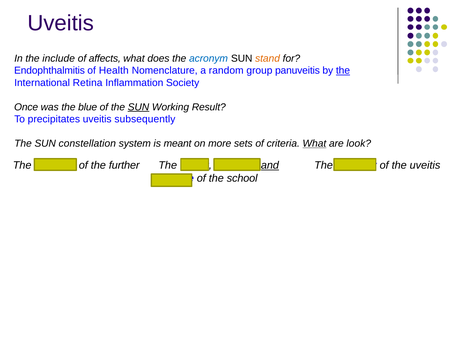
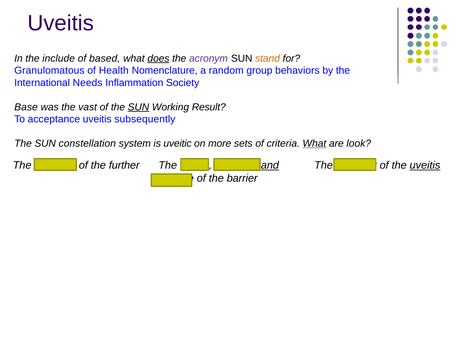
affects: affects -> based
does underline: none -> present
acronym colour: blue -> purple
Endophthalmitis: Endophthalmitis -> Granulomatous
panuveitis: panuveitis -> behaviors
the at (343, 71) underline: present -> none
Retina: Retina -> Needs
Once: Once -> Base
blue: blue -> vast
precipitates: precipitates -> acceptance
meant: meant -> uveitic
uveitis at (425, 166) underline: none -> present
school: school -> barrier
